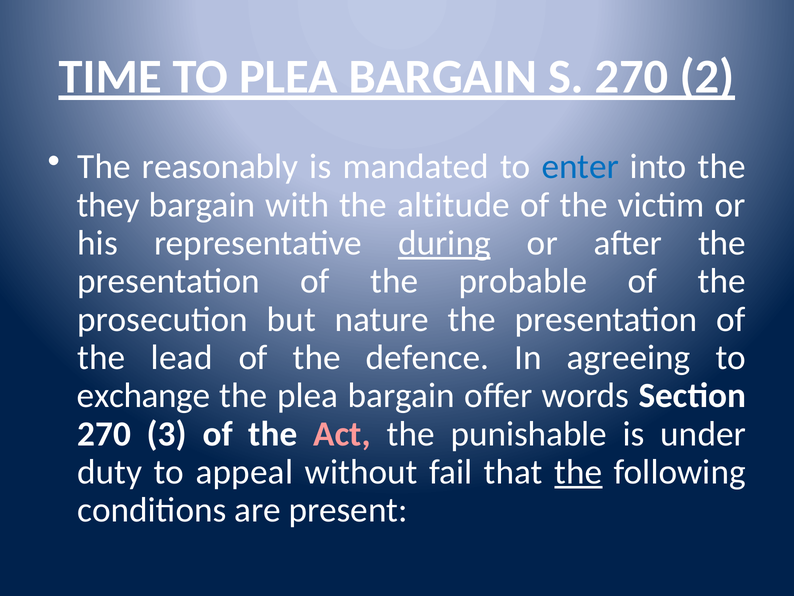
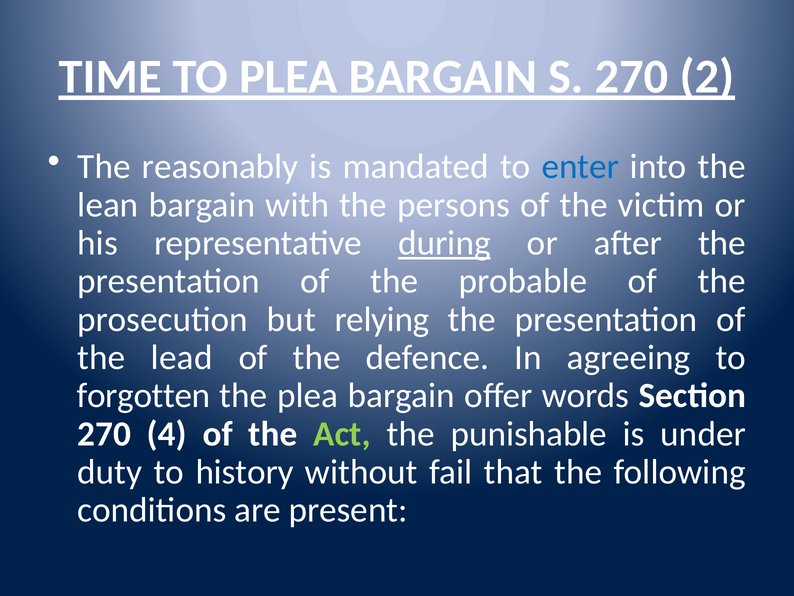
they: they -> lean
altitude: altitude -> persons
nature: nature -> relying
exchange: exchange -> forgotten
3: 3 -> 4
Act colour: pink -> light green
appeal: appeal -> history
the at (578, 472) underline: present -> none
